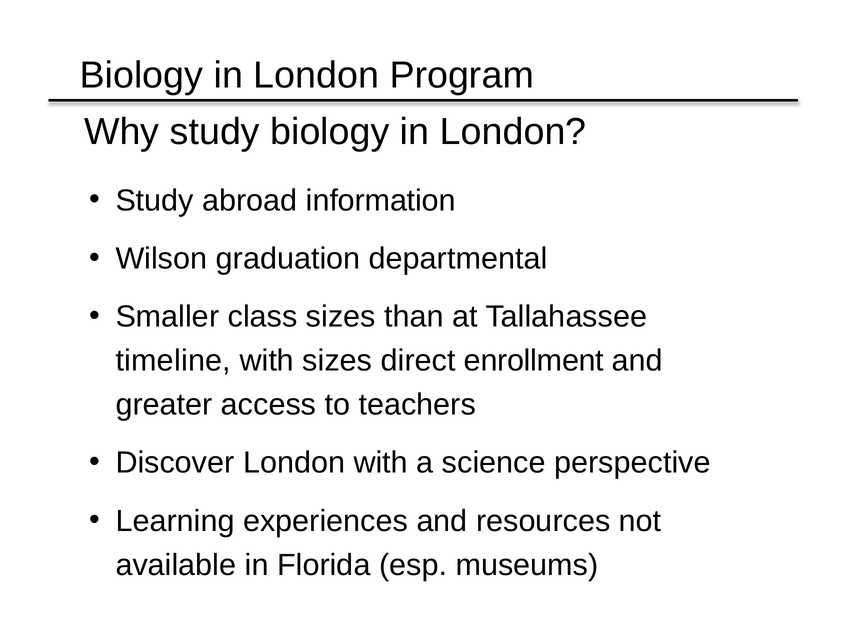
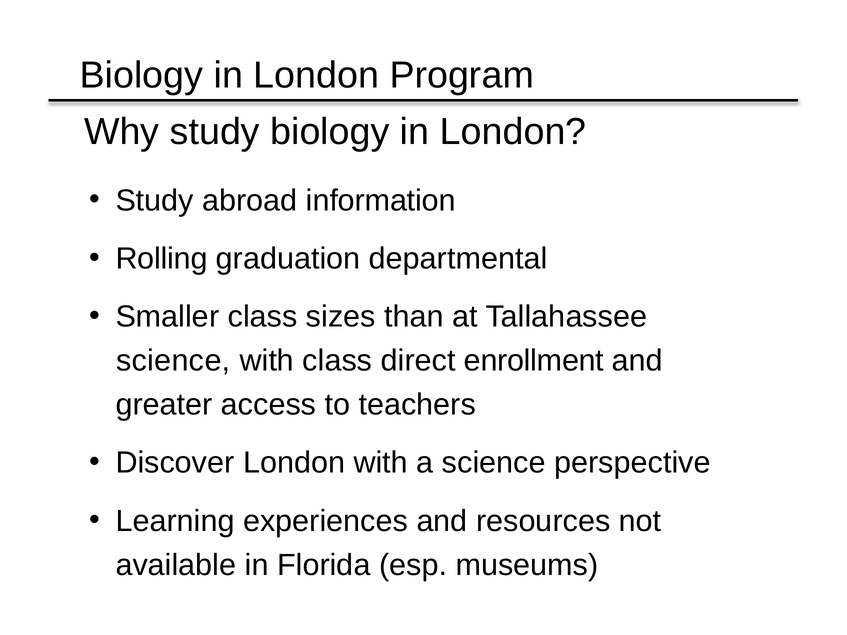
Wilson: Wilson -> Rolling
timeline at (173, 361): timeline -> science
with sizes: sizes -> class
